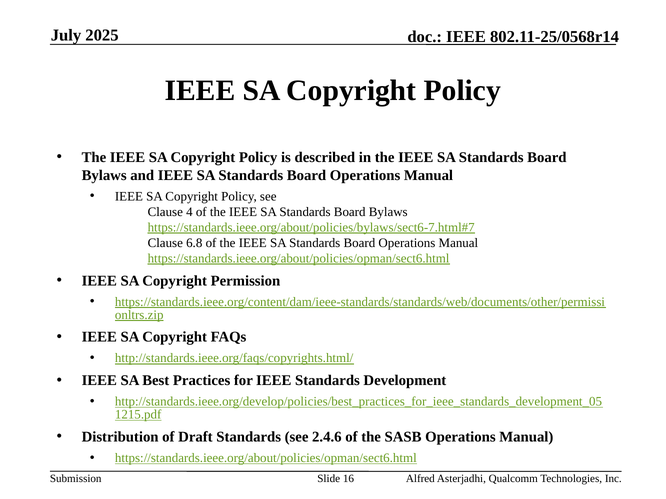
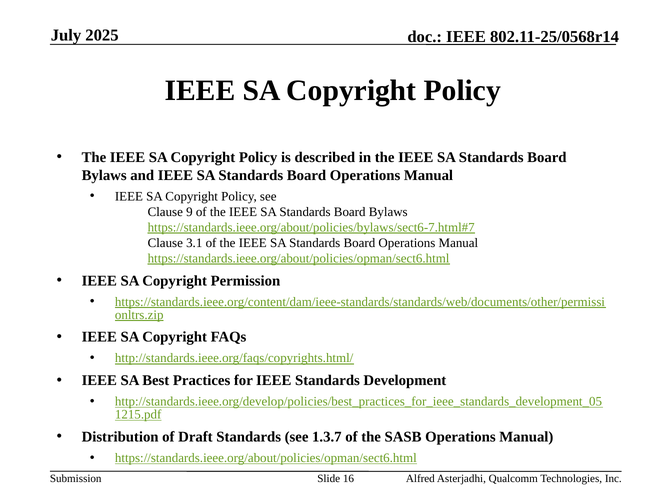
4: 4 -> 9
6.8: 6.8 -> 3.1
2.4.6: 2.4.6 -> 1.3.7
